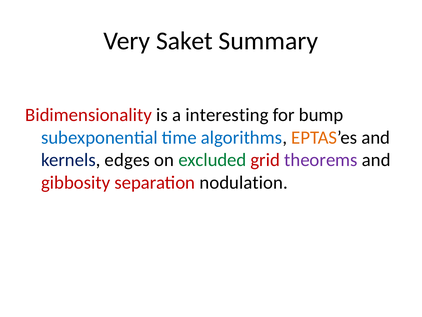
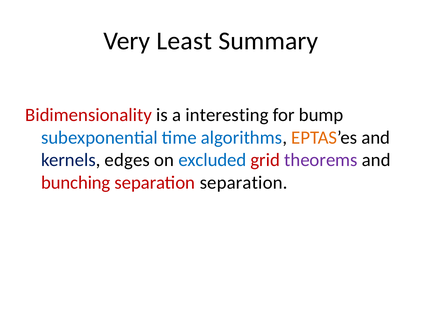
Saket: Saket -> Least
excluded colour: green -> blue
gibbosity: gibbosity -> bunching
separation nodulation: nodulation -> separation
